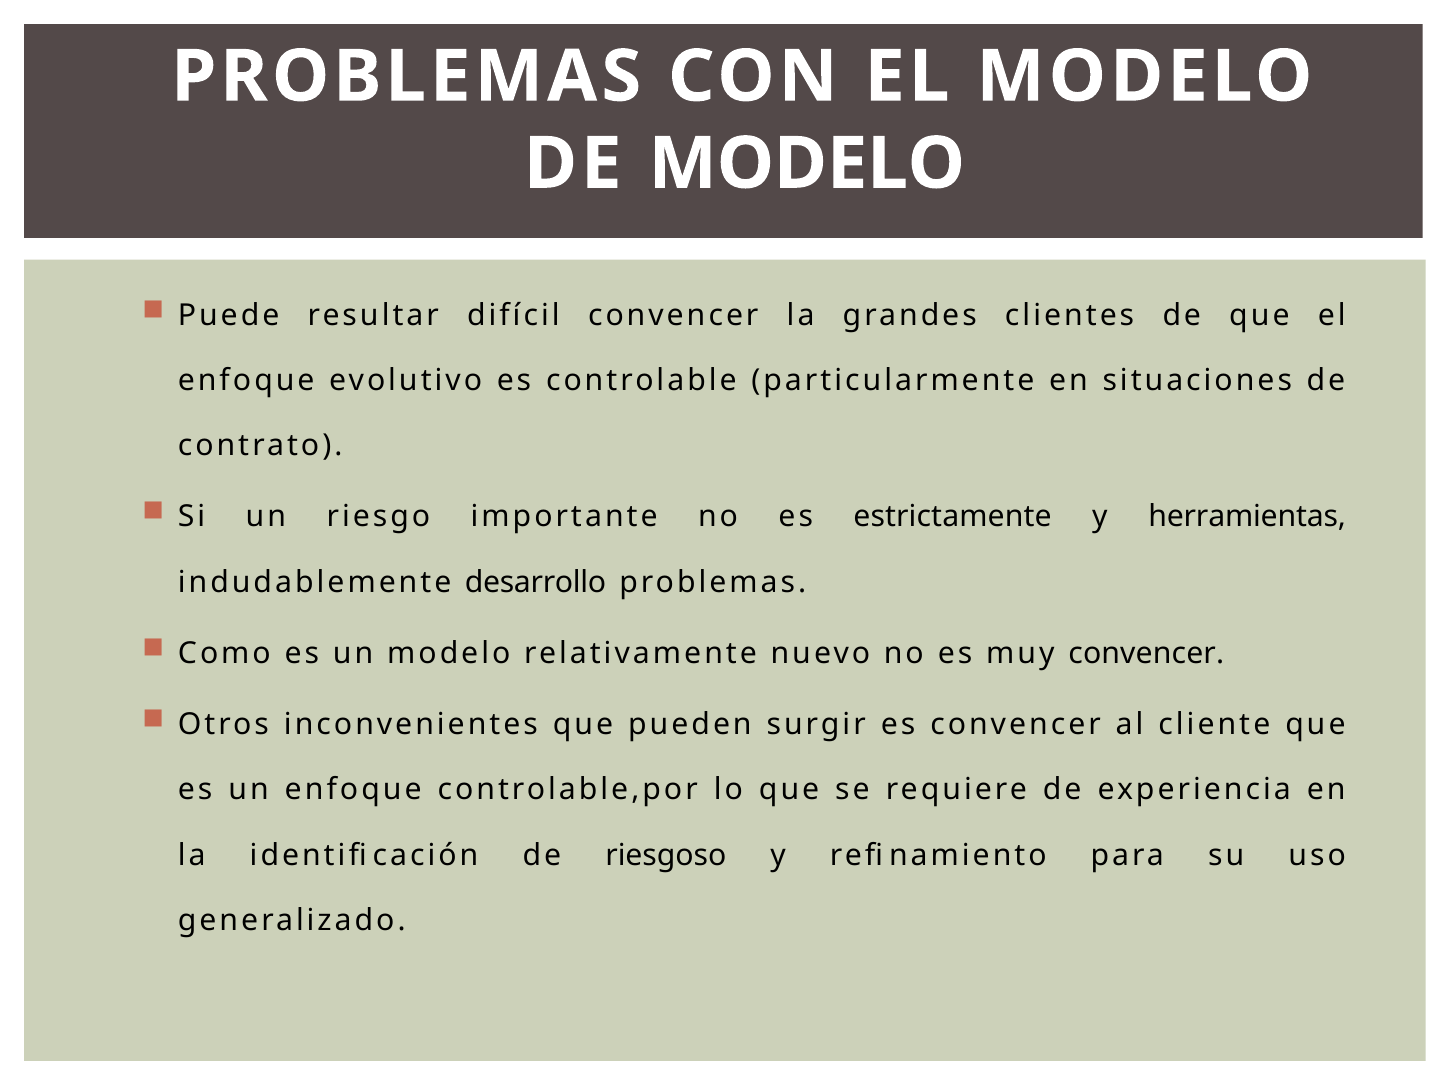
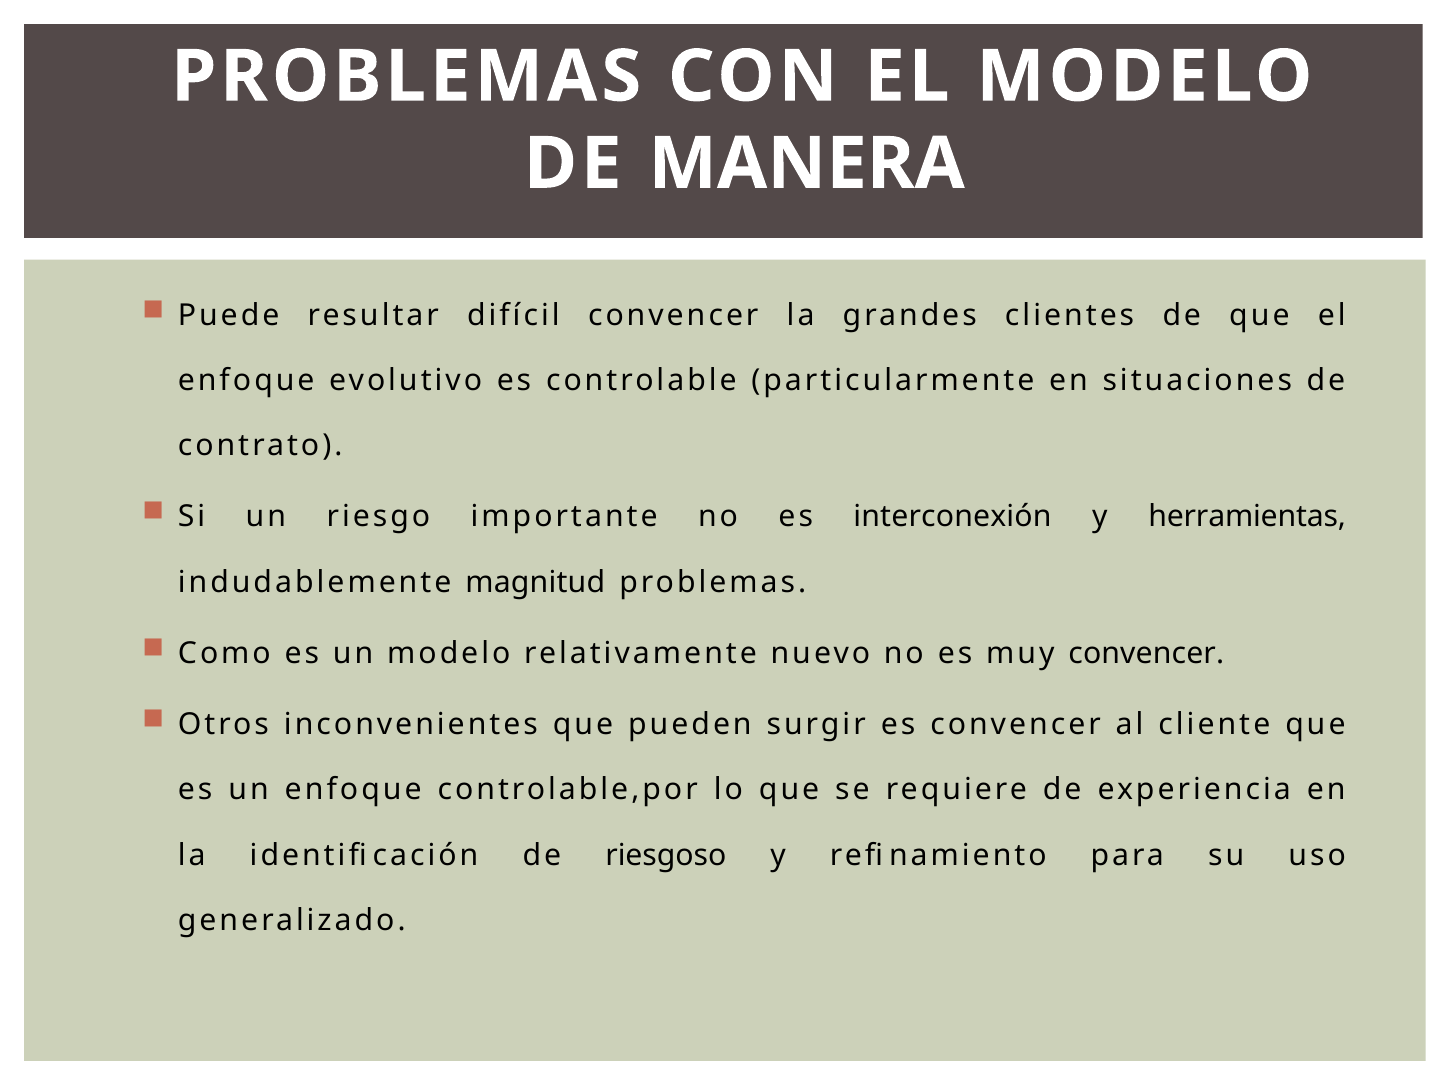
DE MODELO: MODELO -> MANERA
estrictamente: estrictamente -> interconexión
desarrollo: desarrollo -> magnitud
